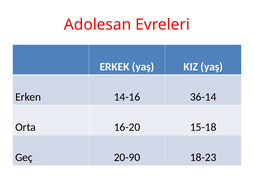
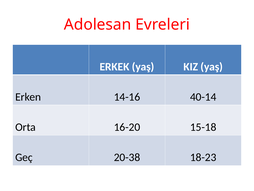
36-14: 36-14 -> 40-14
20-90: 20-90 -> 20-38
